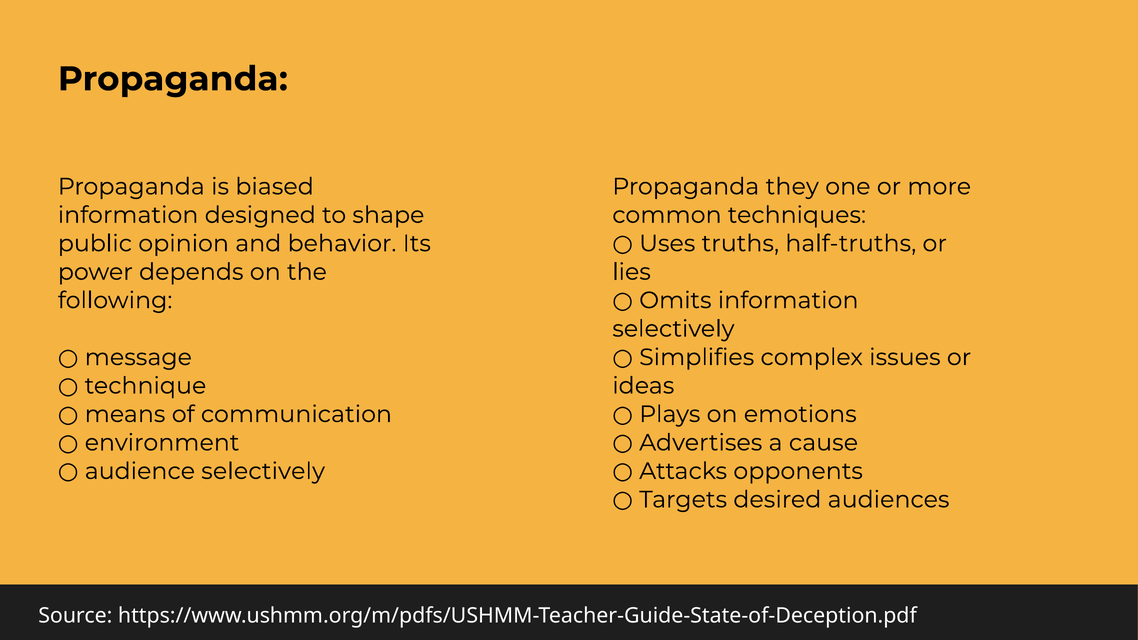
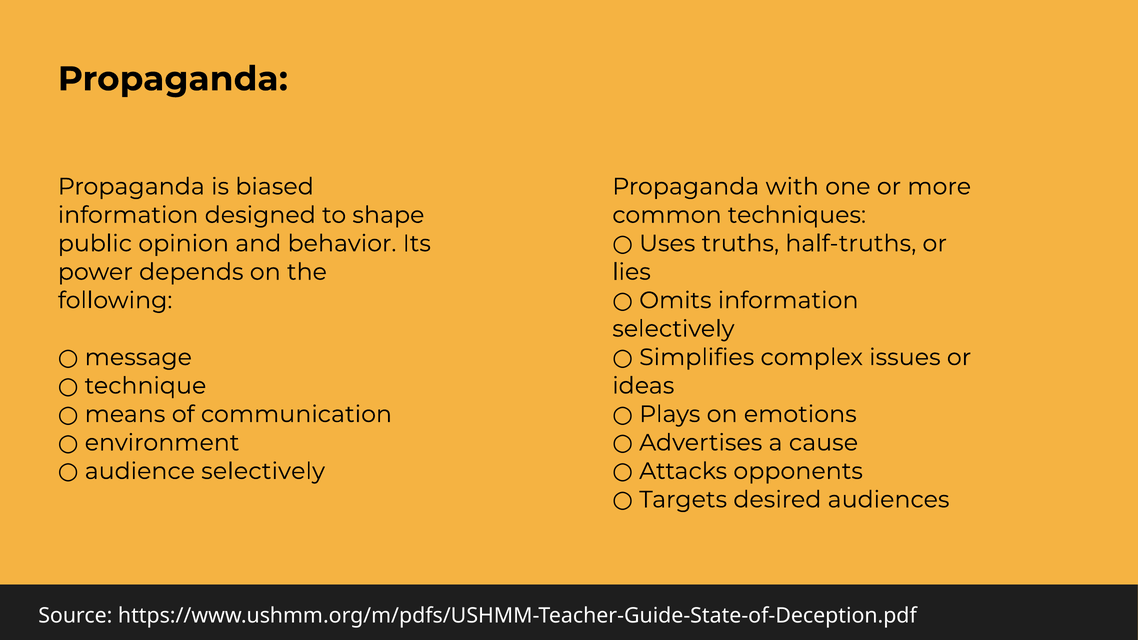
they: they -> with
